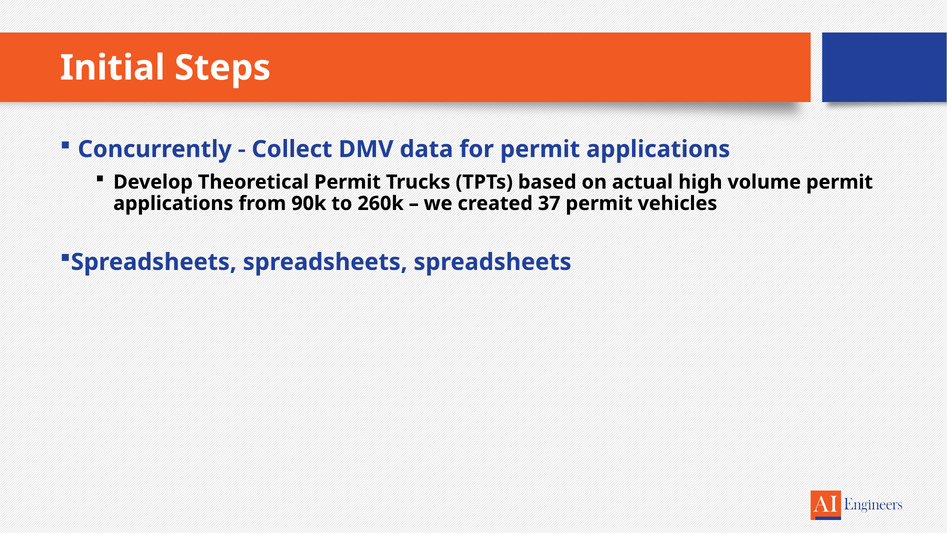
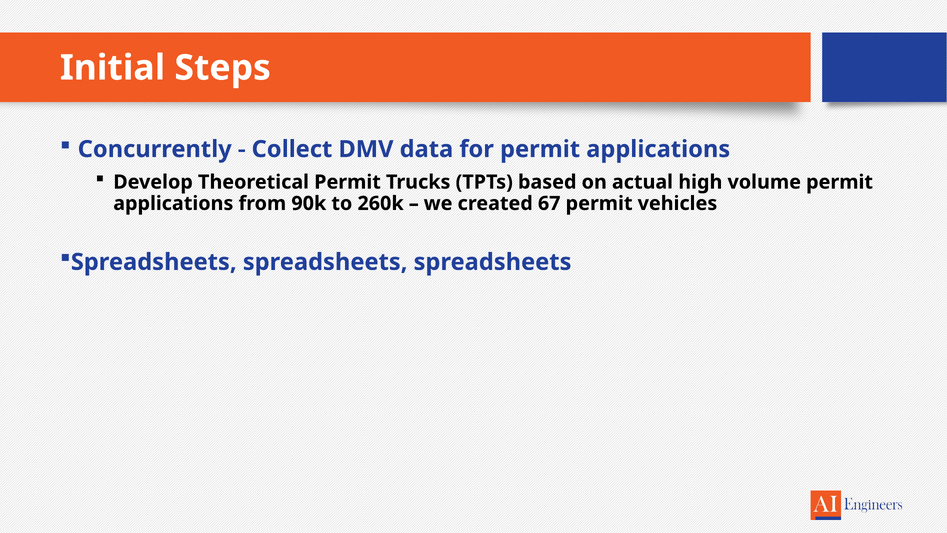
37: 37 -> 67
